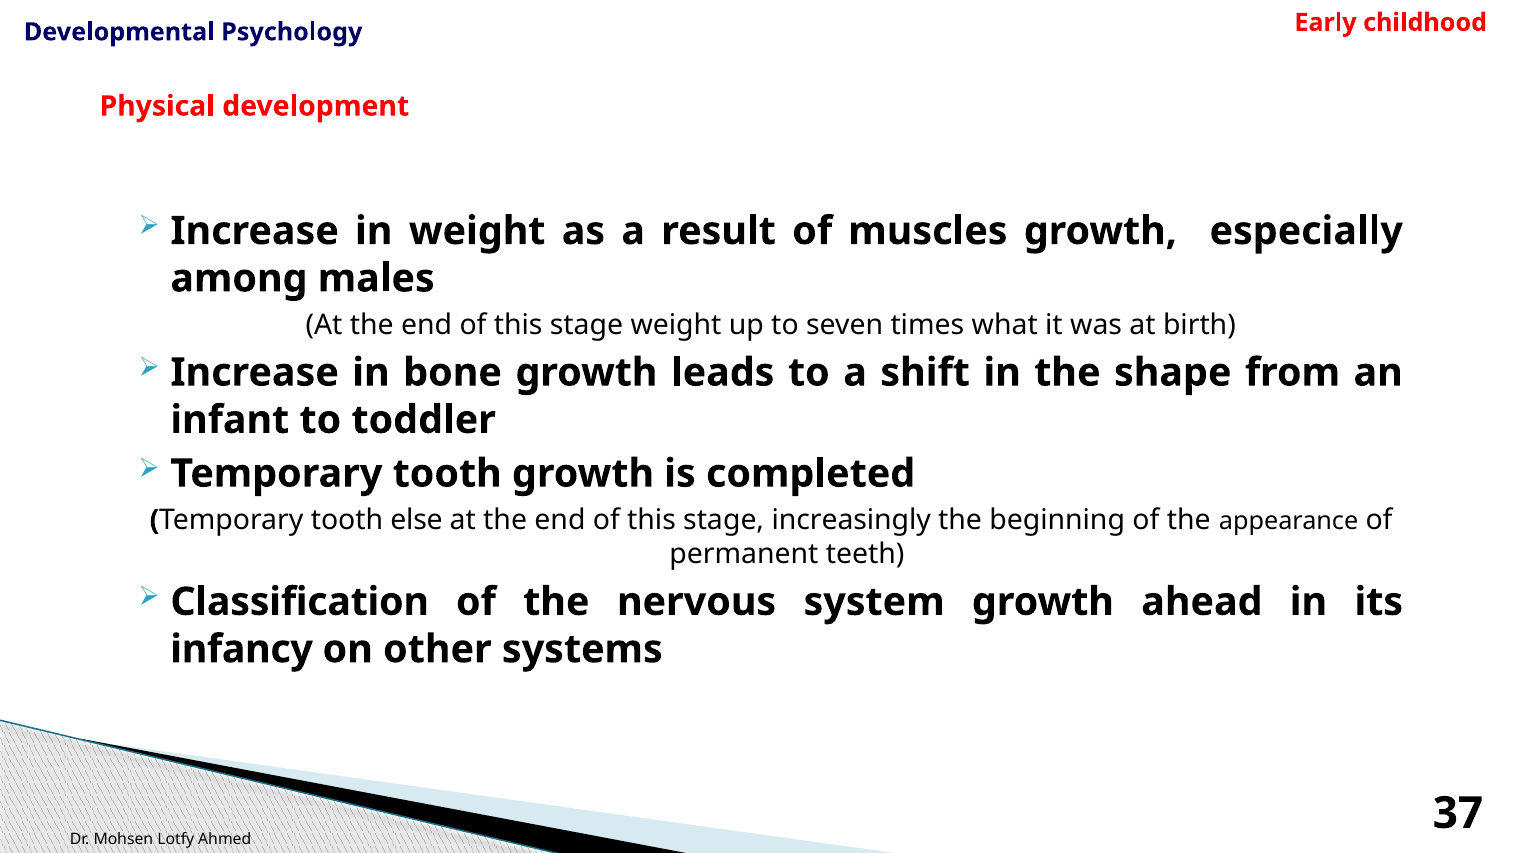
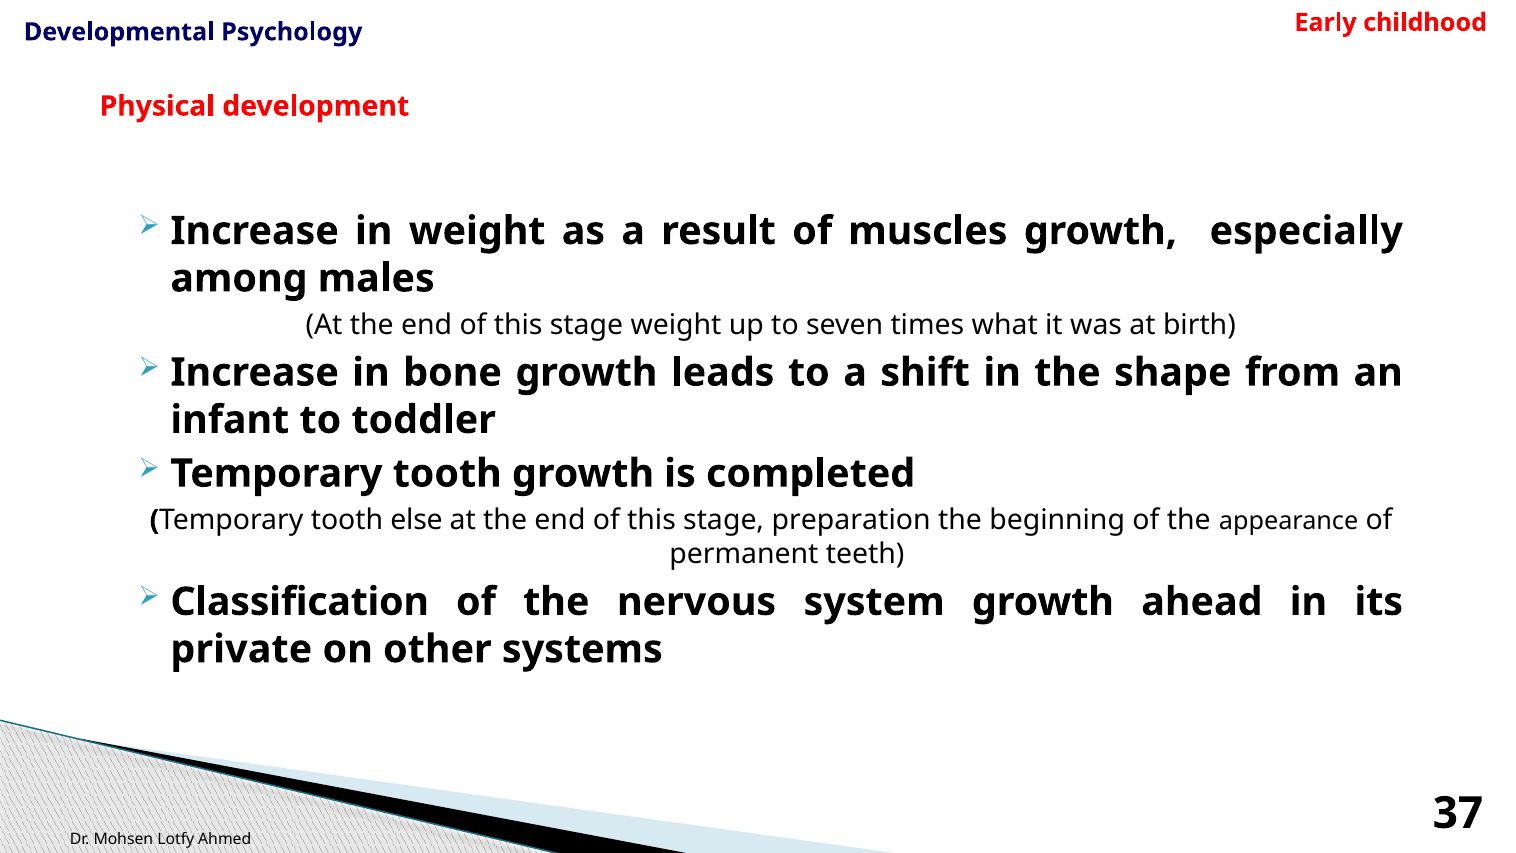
increasingly: increasingly -> preparation
infancy: infancy -> private
